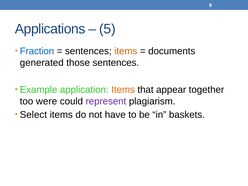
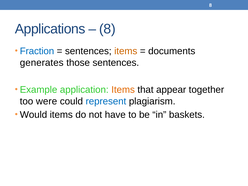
5 at (107, 29): 5 -> 8
generated: generated -> generates
represent colour: purple -> blue
Select: Select -> Would
